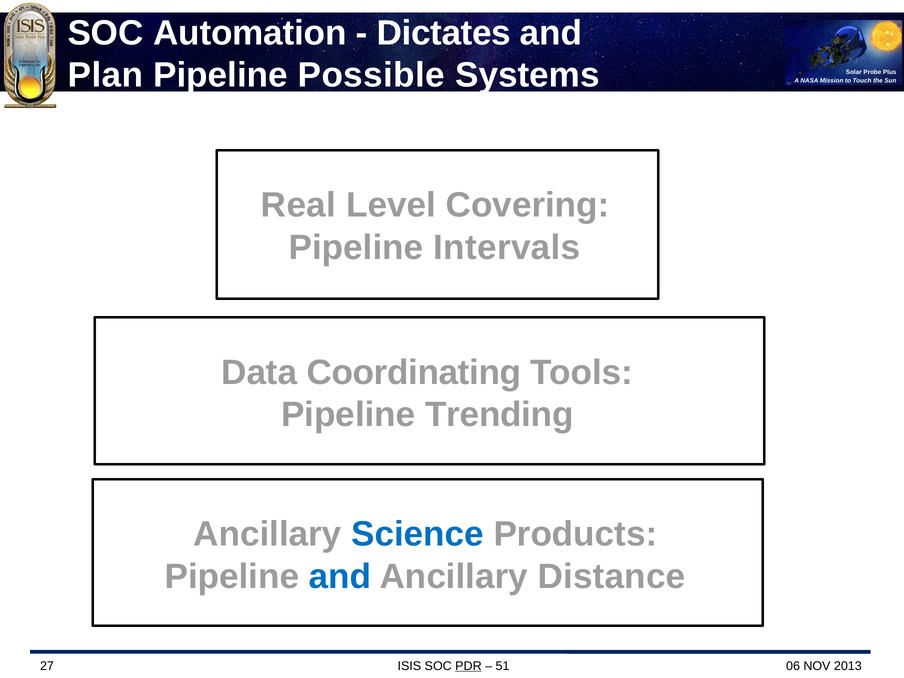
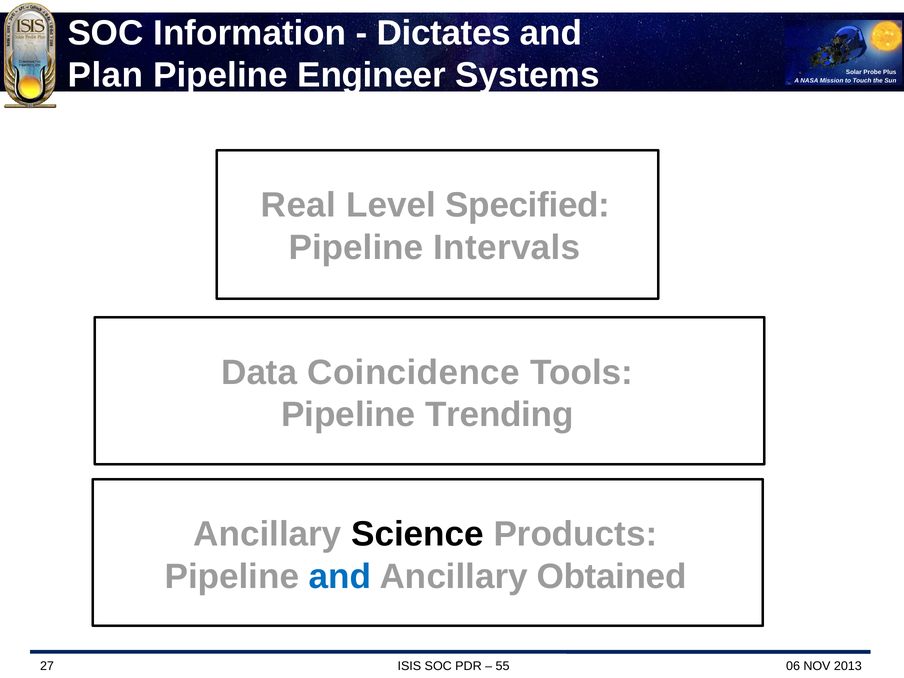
Automation: Automation -> Information
Possible: Possible -> Engineer
Covering: Covering -> Specified
Coordinating: Coordinating -> Coincidence
Science colour: blue -> black
Distance: Distance -> Obtained
PDR underline: present -> none
51: 51 -> 55
